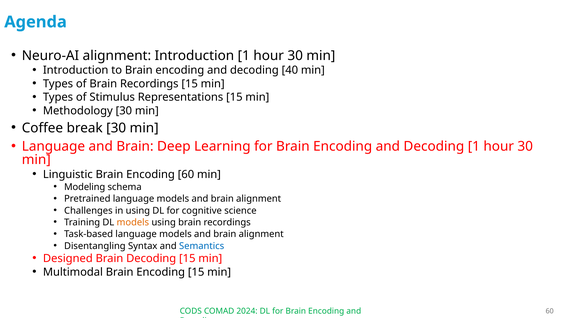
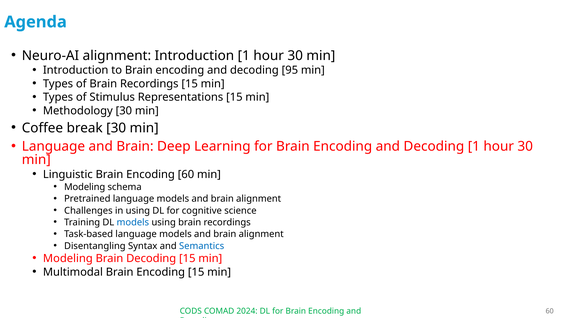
40: 40 -> 95
models at (133, 222) colour: orange -> blue
Designed at (68, 258): Designed -> Modeling
